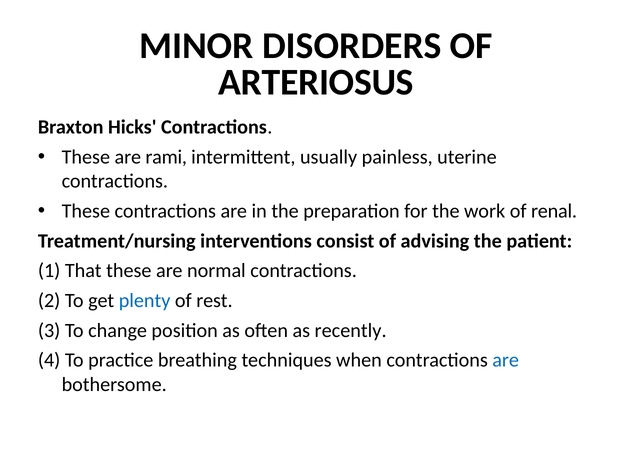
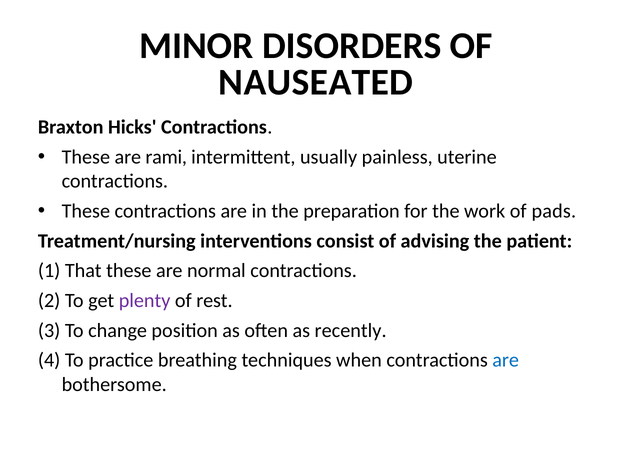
ARTERIOSUS: ARTERIOSUS -> NAUSEATED
renal: renal -> pads
plenty colour: blue -> purple
